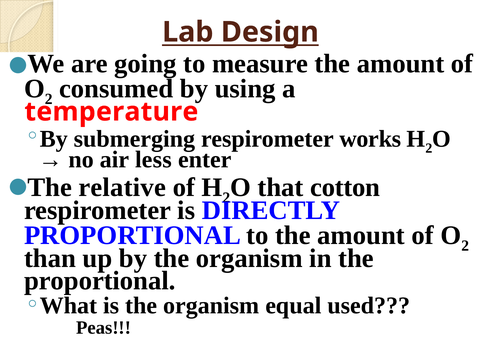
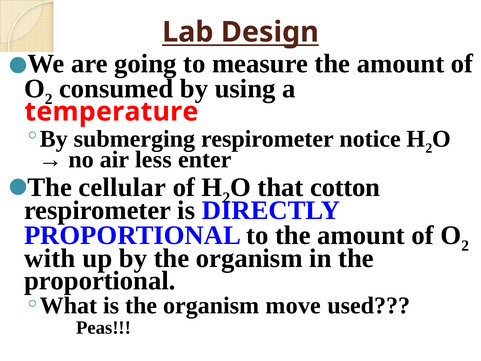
works: works -> notice
relative: relative -> cellular
than: than -> with
equal: equal -> move
